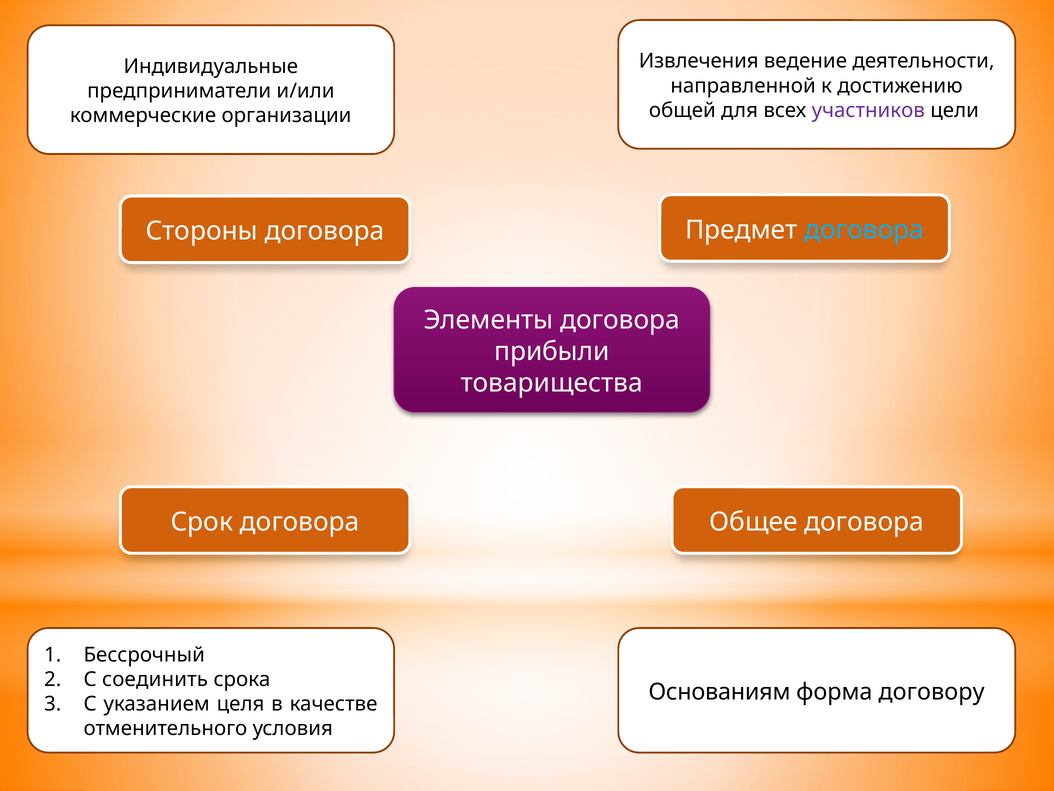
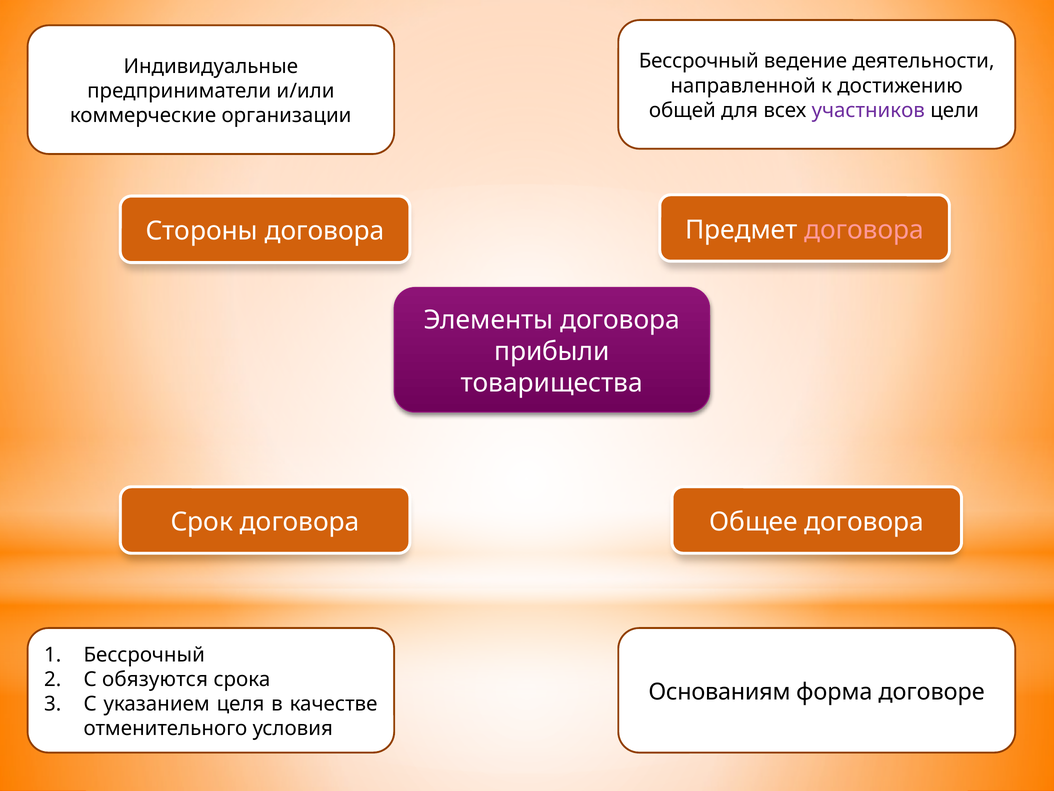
Извлечения at (699, 61): Извлечения -> Бессрочный
договора at (864, 230) colour: light blue -> pink
соединить: соединить -> обязуются
договору: договору -> договоре
